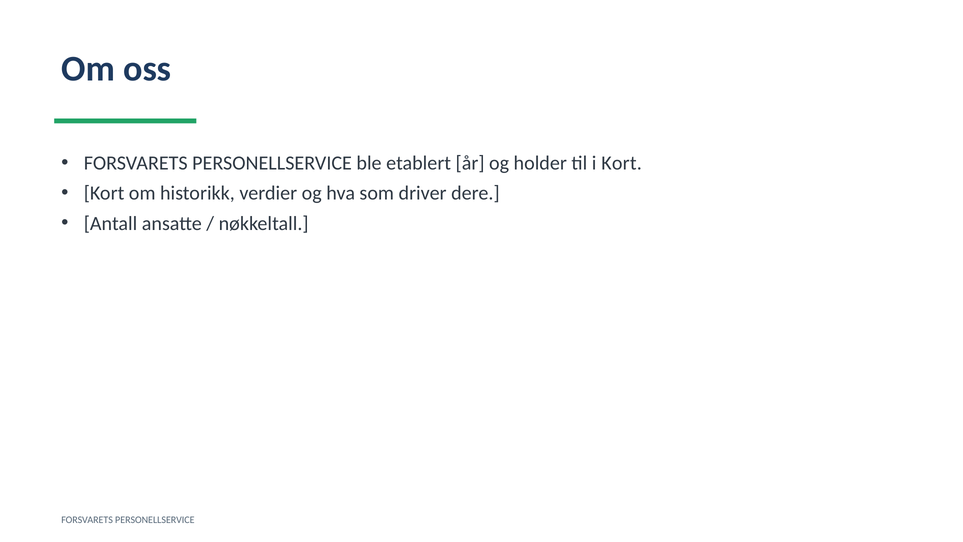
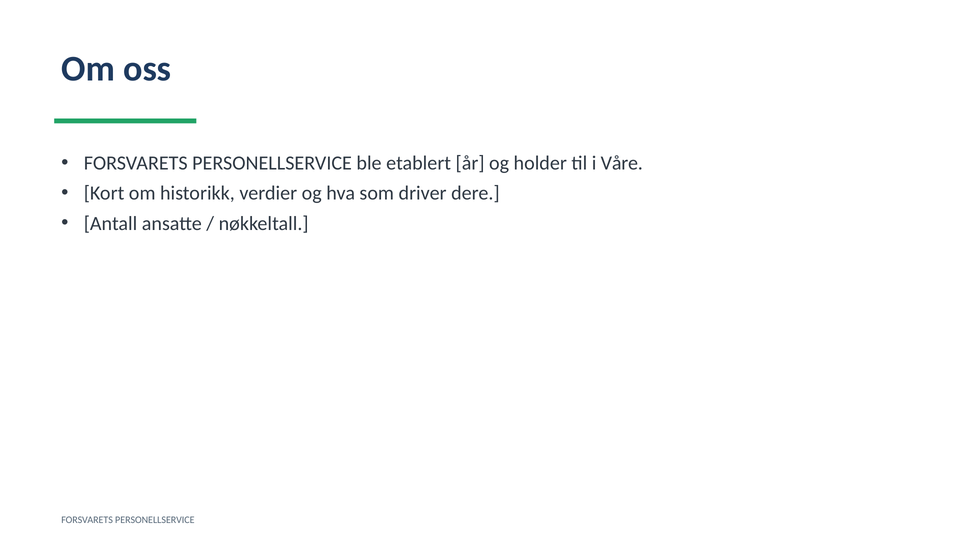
i Kort: Kort -> Våre
